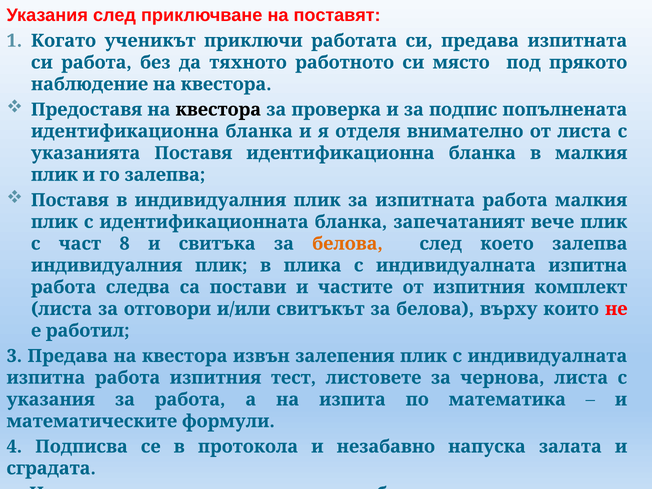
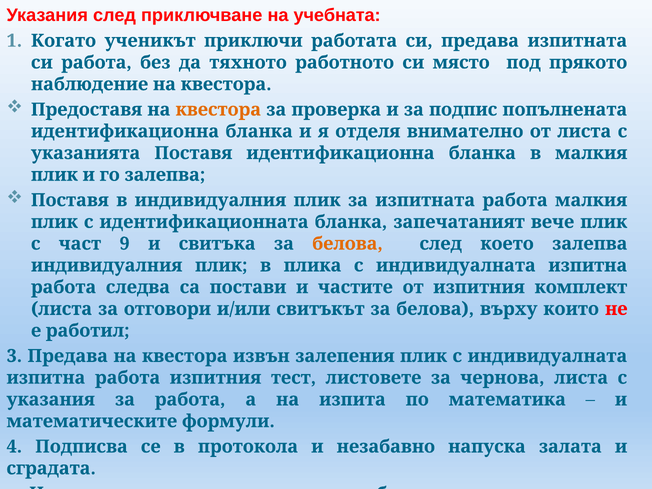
поставят: поставят -> учебната
квестора at (218, 110) colour: black -> orange
8: 8 -> 9
